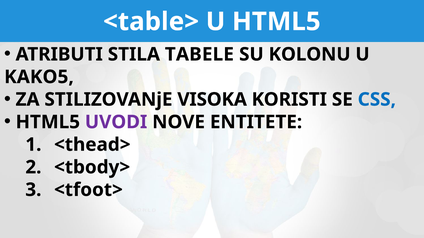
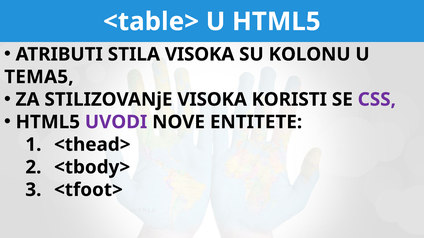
STILA TABELE: TABELE -> VISOKA
KAKO5: KAKO5 -> TEMA5
CSS colour: blue -> purple
